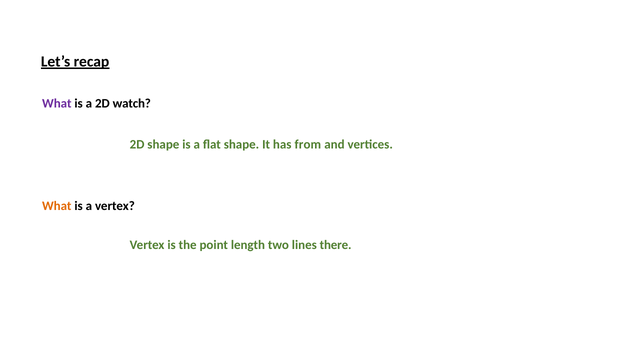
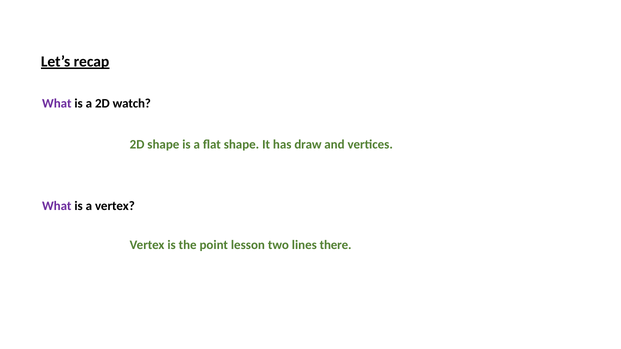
from: from -> draw
What at (57, 206) colour: orange -> purple
length: length -> lesson
